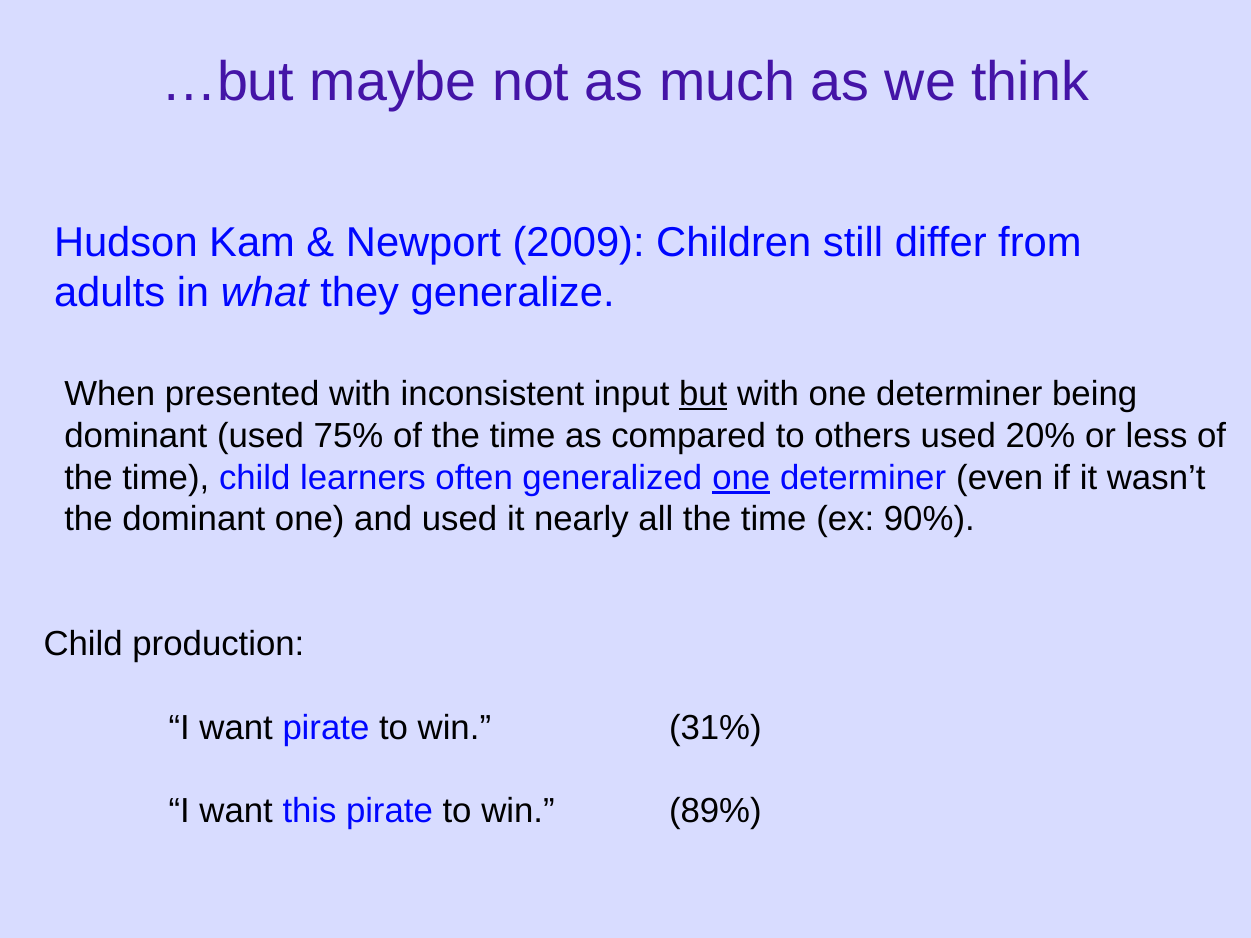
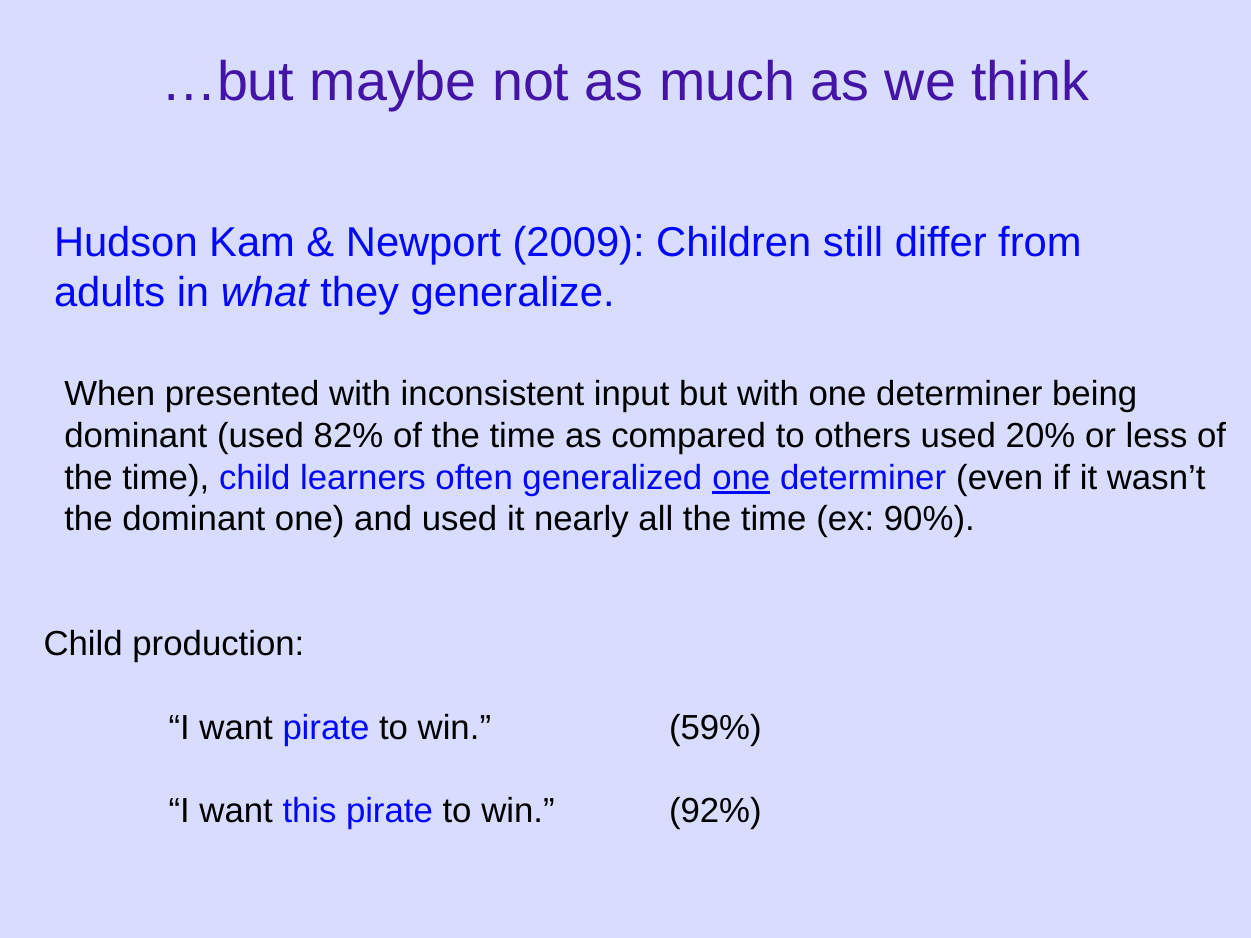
but underline: present -> none
75%: 75% -> 82%
31%: 31% -> 59%
89%: 89% -> 92%
